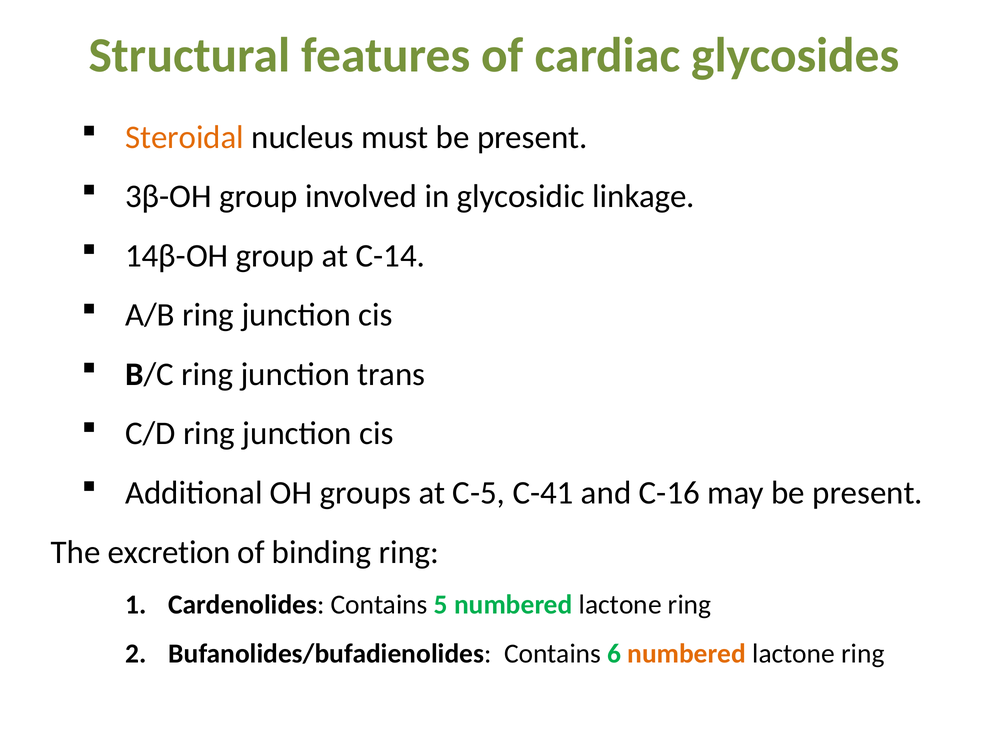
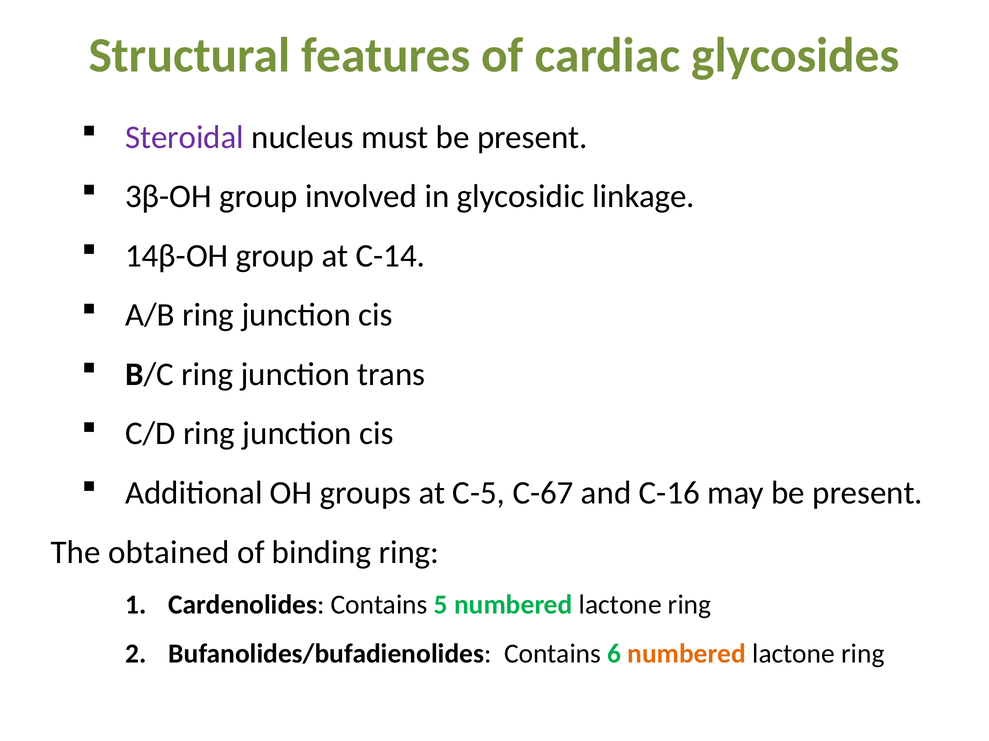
Steroidal colour: orange -> purple
C-41: C-41 -> C-67
excretion: excretion -> obtained
